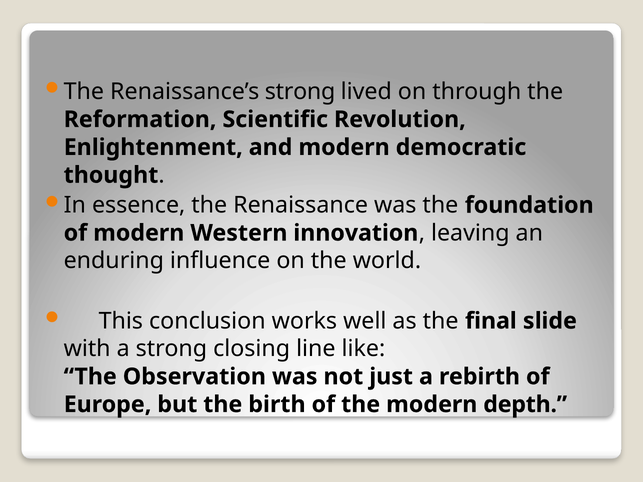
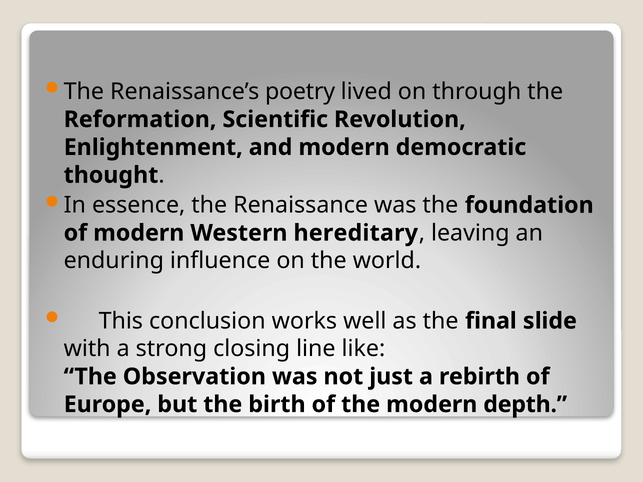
Renaissance’s strong: strong -> poetry
innovation: innovation -> hereditary
